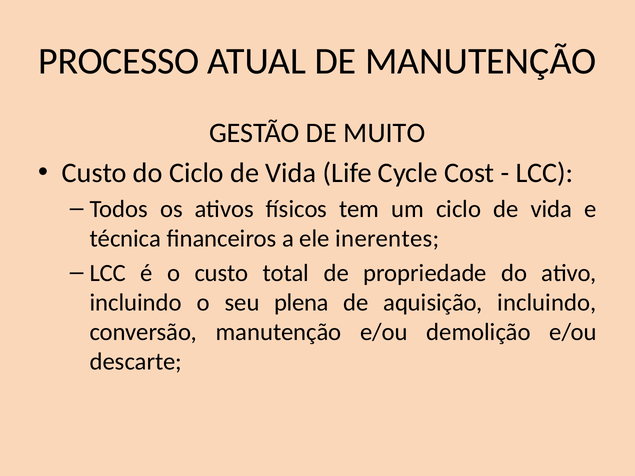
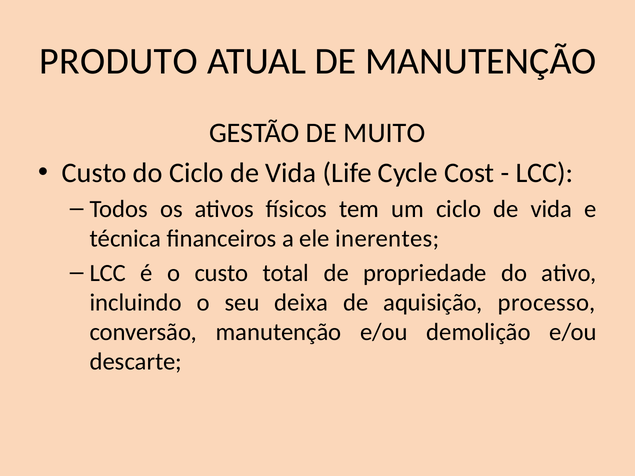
PROCESSO: PROCESSO -> PRODUTO
plena: plena -> deixa
aquisição incluindo: incluindo -> processo
